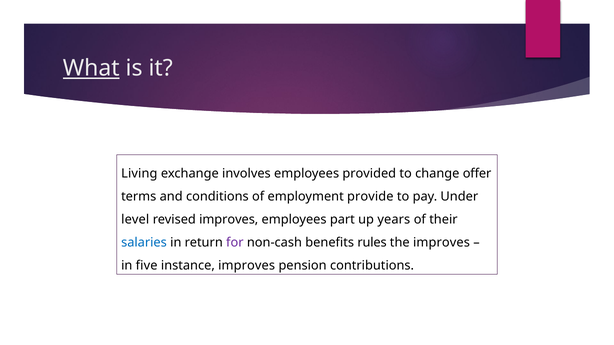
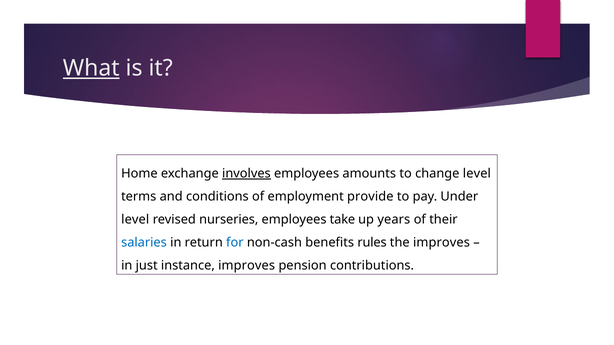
Living: Living -> Home
involves underline: none -> present
provided: provided -> amounts
change offer: offer -> level
revised improves: improves -> nurseries
part: part -> take
for colour: purple -> blue
five: five -> just
